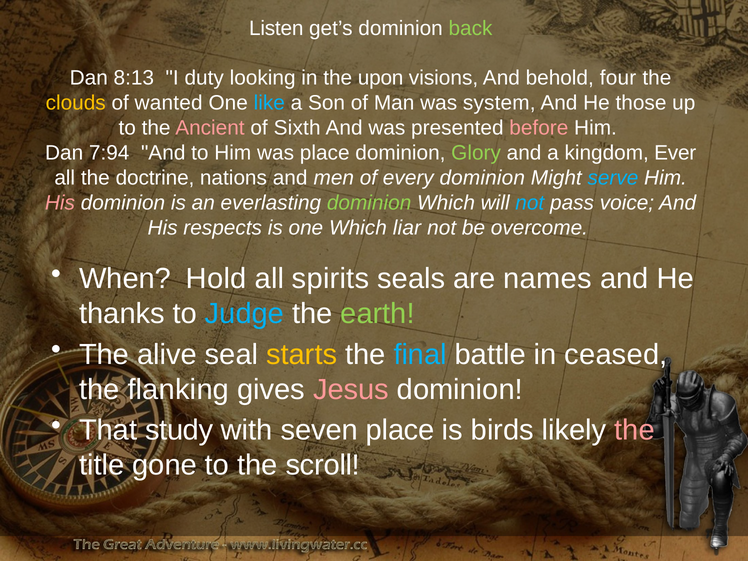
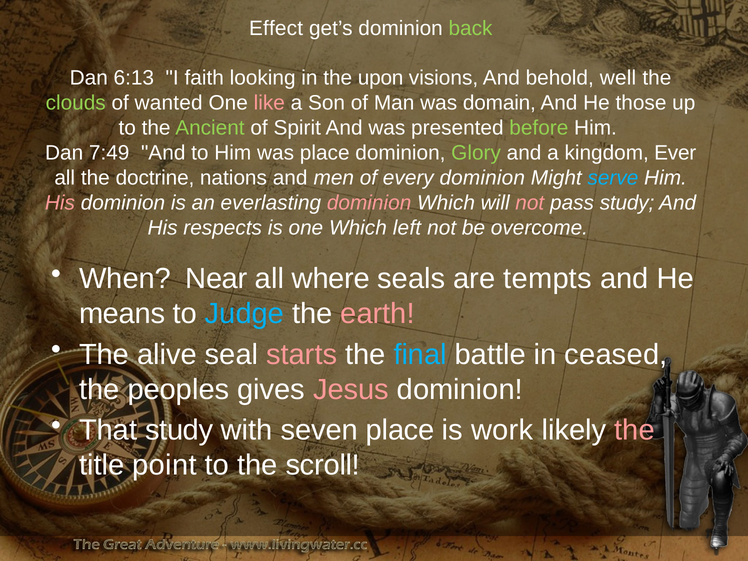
Listen: Listen -> Effect
8:13: 8:13 -> 6:13
duty: duty -> faith
four: four -> well
clouds colour: yellow -> light green
like colour: light blue -> pink
system: system -> domain
Ancient colour: pink -> light green
Sixth: Sixth -> Spirit
before colour: pink -> light green
7:94: 7:94 -> 7:49
dominion at (369, 203) colour: light green -> pink
not at (530, 203) colour: light blue -> pink
pass voice: voice -> study
liar: liar -> left
Hold: Hold -> Near
spirits: spirits -> where
names: names -> tempts
thanks: thanks -> means
earth colour: light green -> pink
starts colour: yellow -> pink
flanking: flanking -> peoples
birds: birds -> work
gone: gone -> point
